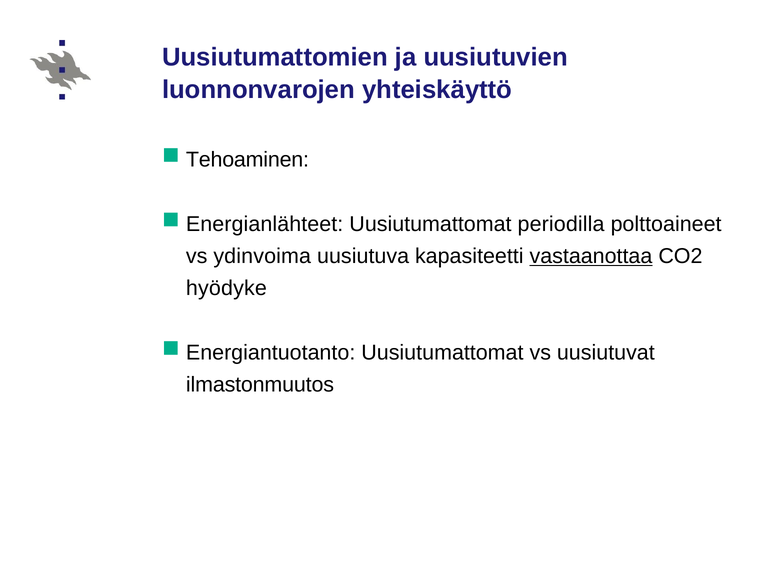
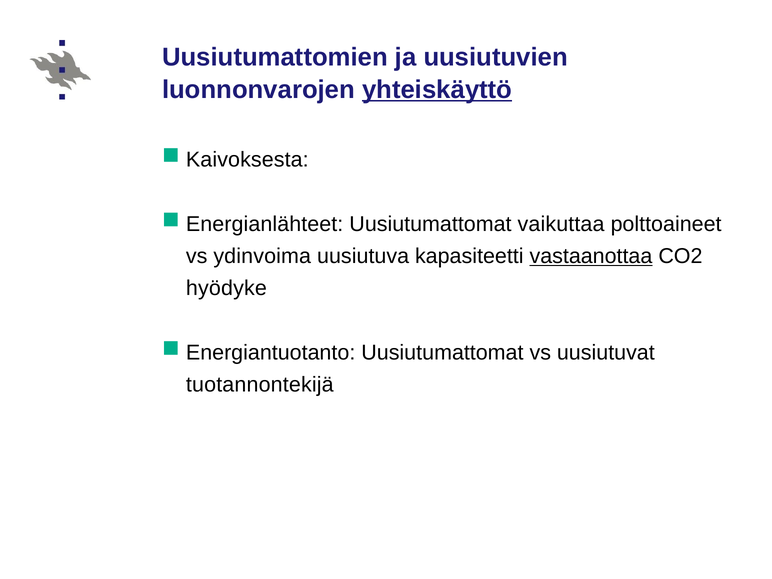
yhteiskäyttö underline: none -> present
Tehoaminen: Tehoaminen -> Kaivoksesta
periodilla: periodilla -> vaikuttaa
ilmastonmuutos: ilmastonmuutos -> tuotannontekijä
